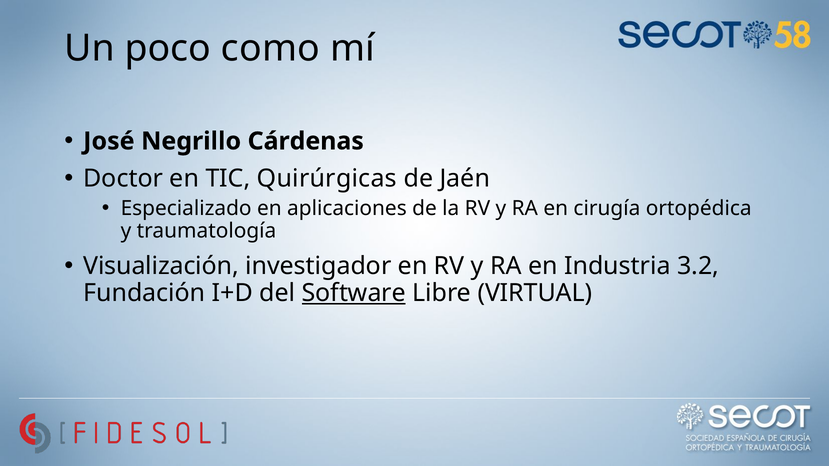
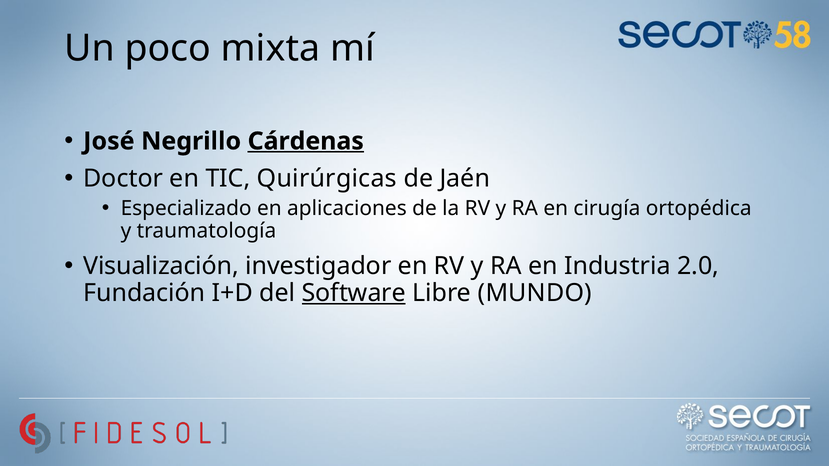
como: como -> mixta
Cárdenas underline: none -> present
3.2: 3.2 -> 2.0
VIRTUAL: VIRTUAL -> MUNDO
